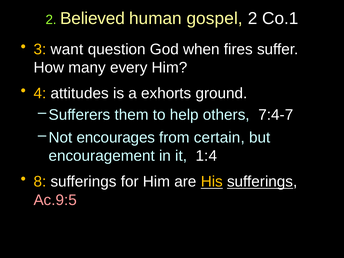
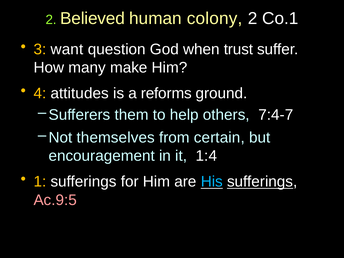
gospel: gospel -> colony
fires: fires -> trust
every: every -> make
exhorts: exhorts -> reforms
encourages: encourages -> themselves
8: 8 -> 1
His colour: yellow -> light blue
